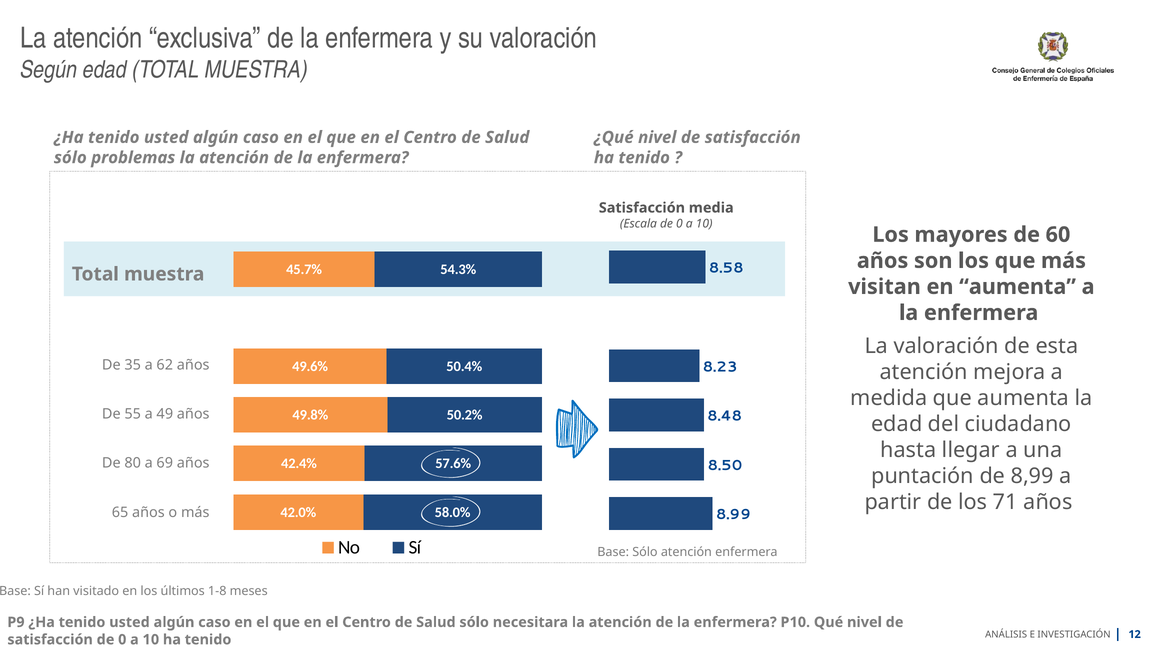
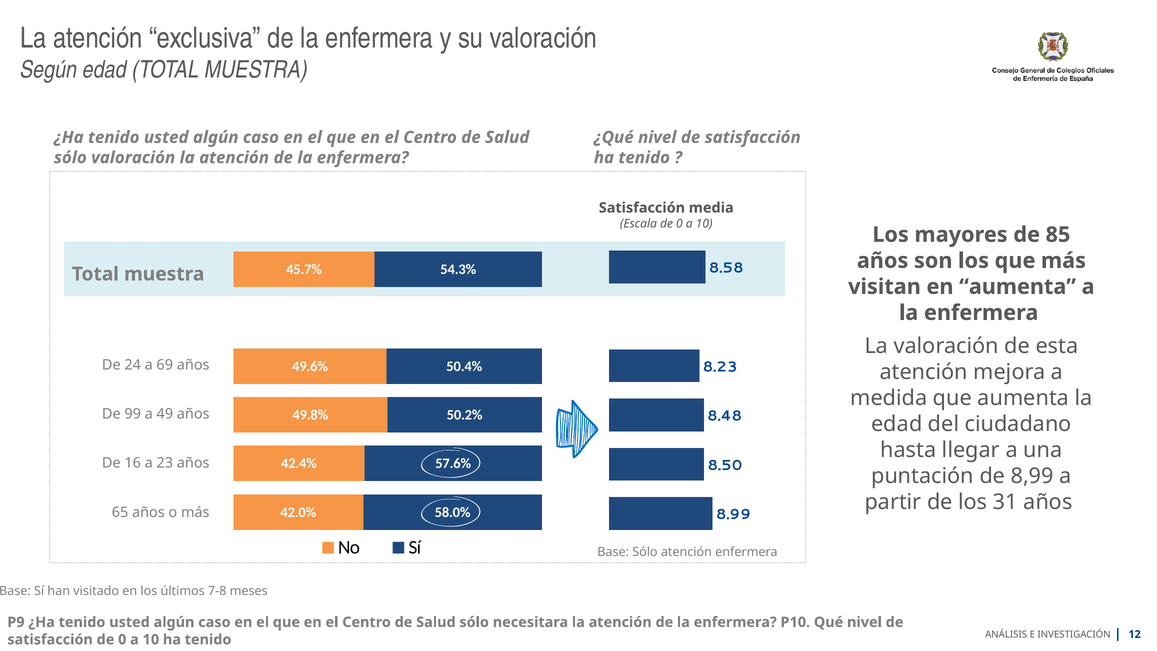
sólo problemas: problemas -> valoración
60: 60 -> 85
35: 35 -> 24
62: 62 -> 69
55: 55 -> 99
80: 80 -> 16
69: 69 -> 23
71: 71 -> 31
1-8: 1-8 -> 7-8
